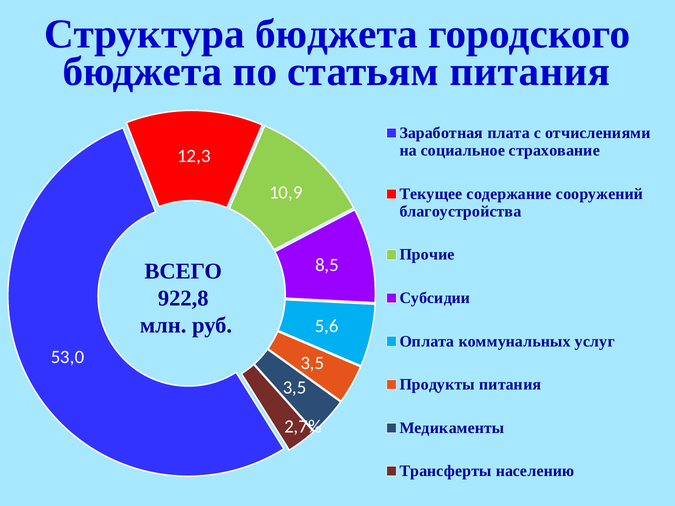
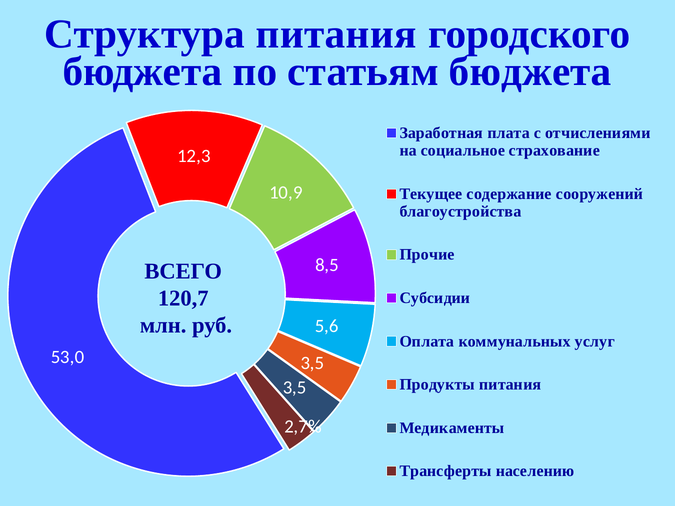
Структура бюджета: бюджета -> питания
статьям питания: питания -> бюджета
922,8: 922,8 -> 120,7
